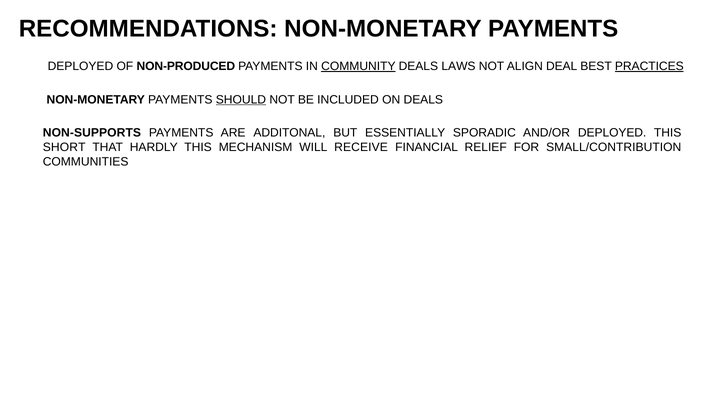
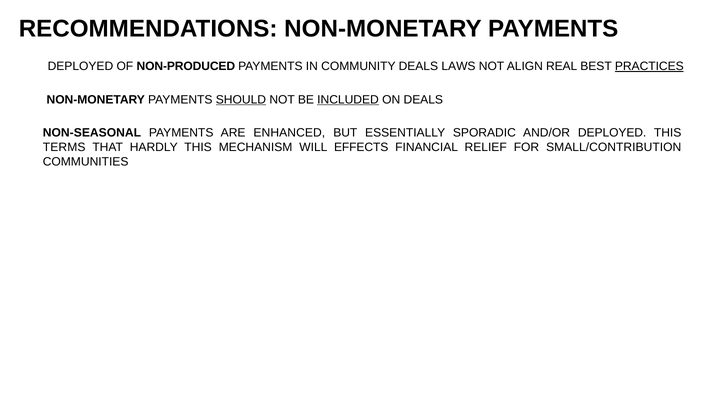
COMMUNITY underline: present -> none
DEAL: DEAL -> REAL
INCLUDED underline: none -> present
NON-SUPPORTS: NON-SUPPORTS -> NON-SEASONAL
ADDITONAL: ADDITONAL -> ENHANCED
SHORT: SHORT -> TERMS
RECEIVE: RECEIVE -> EFFECTS
